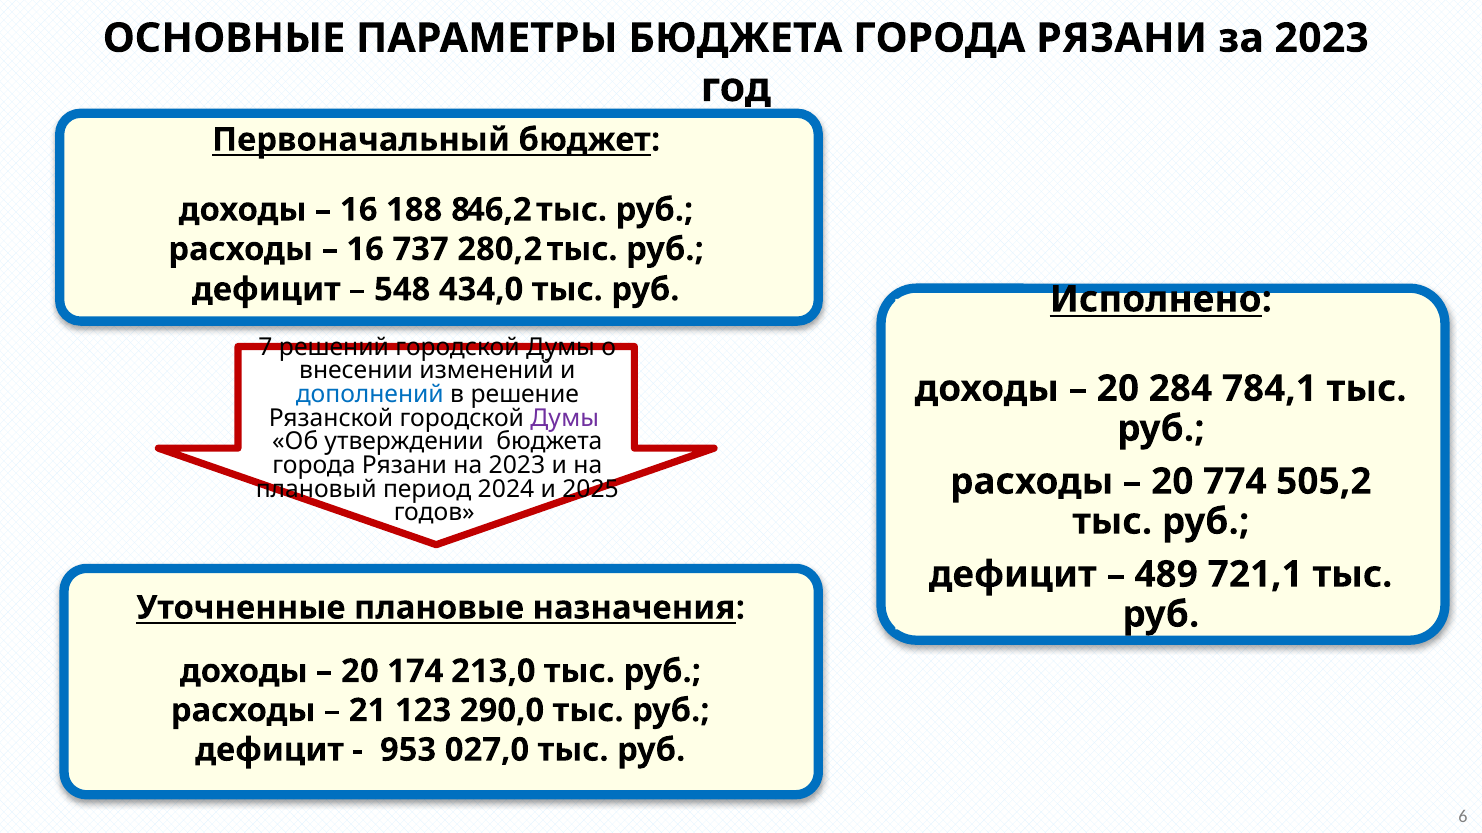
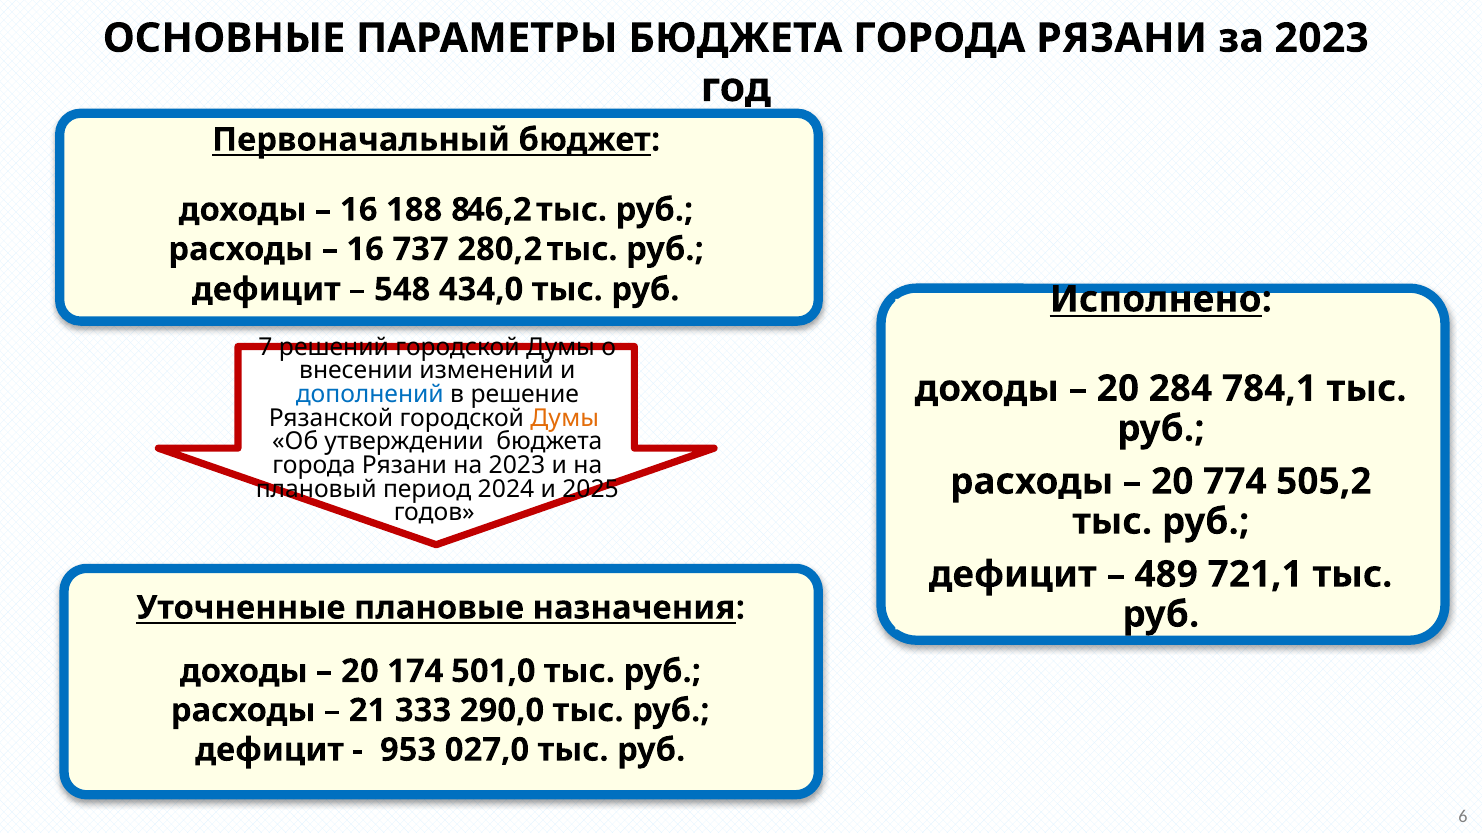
Думы at (565, 418) colour: purple -> orange
213,0: 213,0 -> 501,0
123: 123 -> 333
